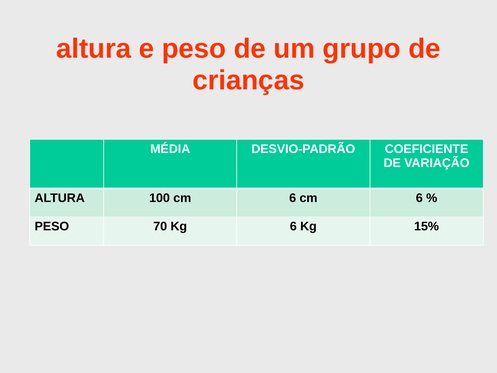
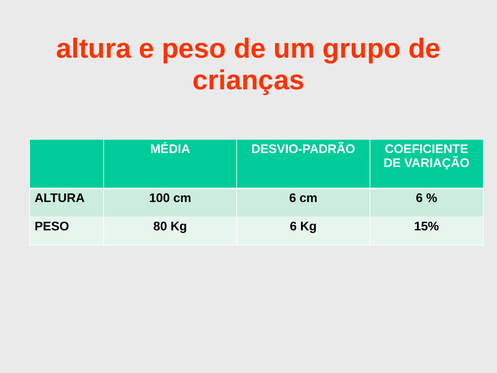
70: 70 -> 80
